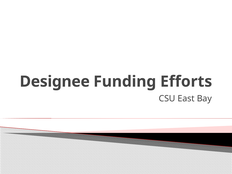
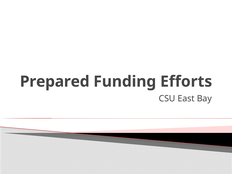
Designee: Designee -> Prepared
